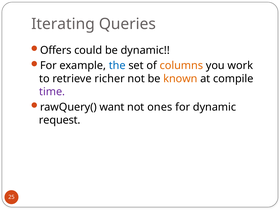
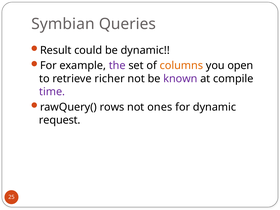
Iterating: Iterating -> Symbian
Offers: Offers -> Result
the colour: blue -> purple
work: work -> open
known colour: orange -> purple
want: want -> rows
